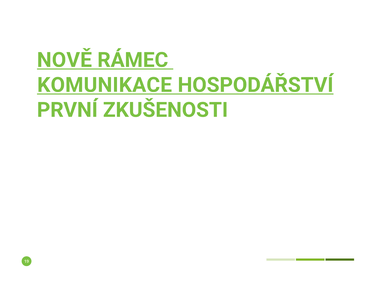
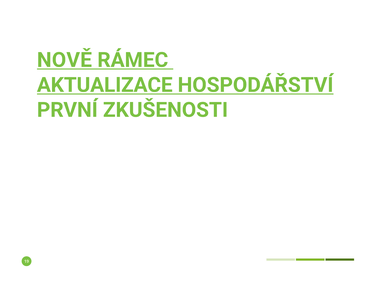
KOMUNIKACE: KOMUNIKACE -> AKTUALIZACE
